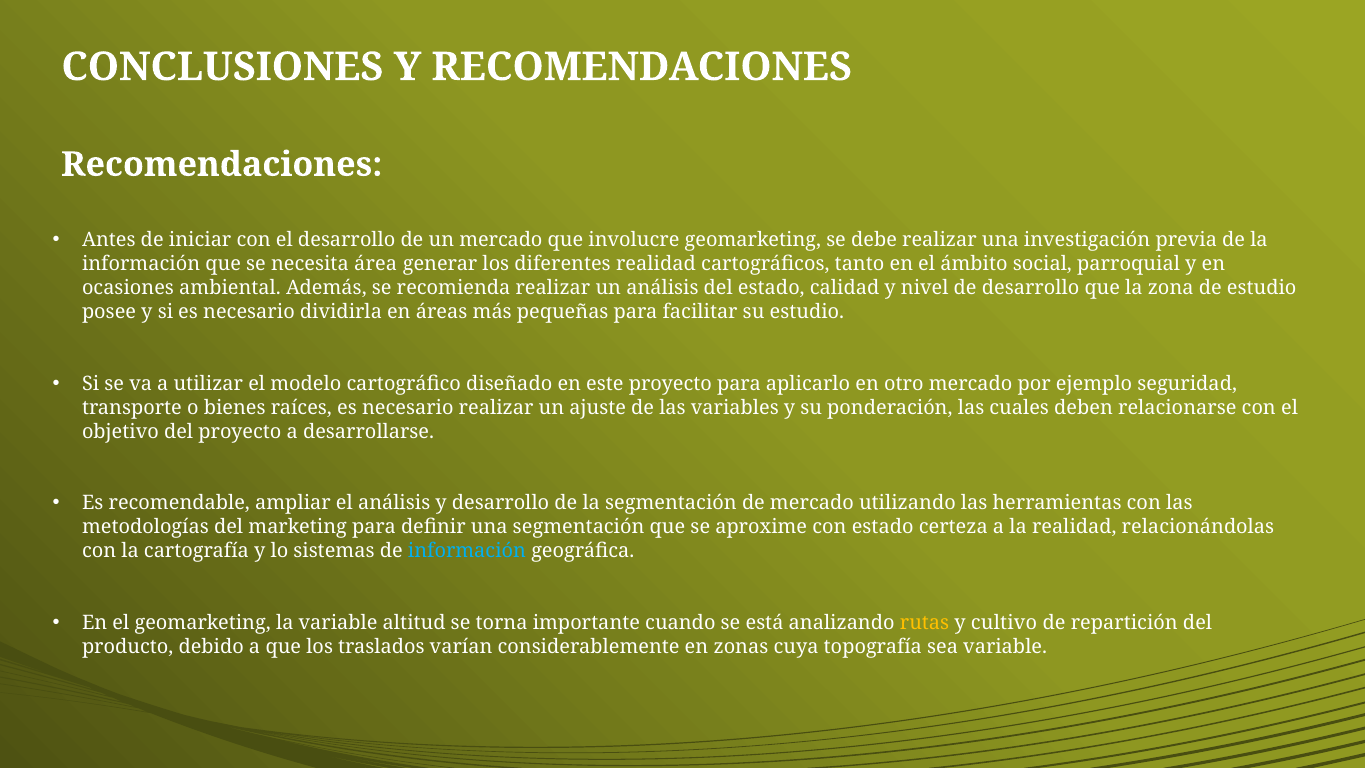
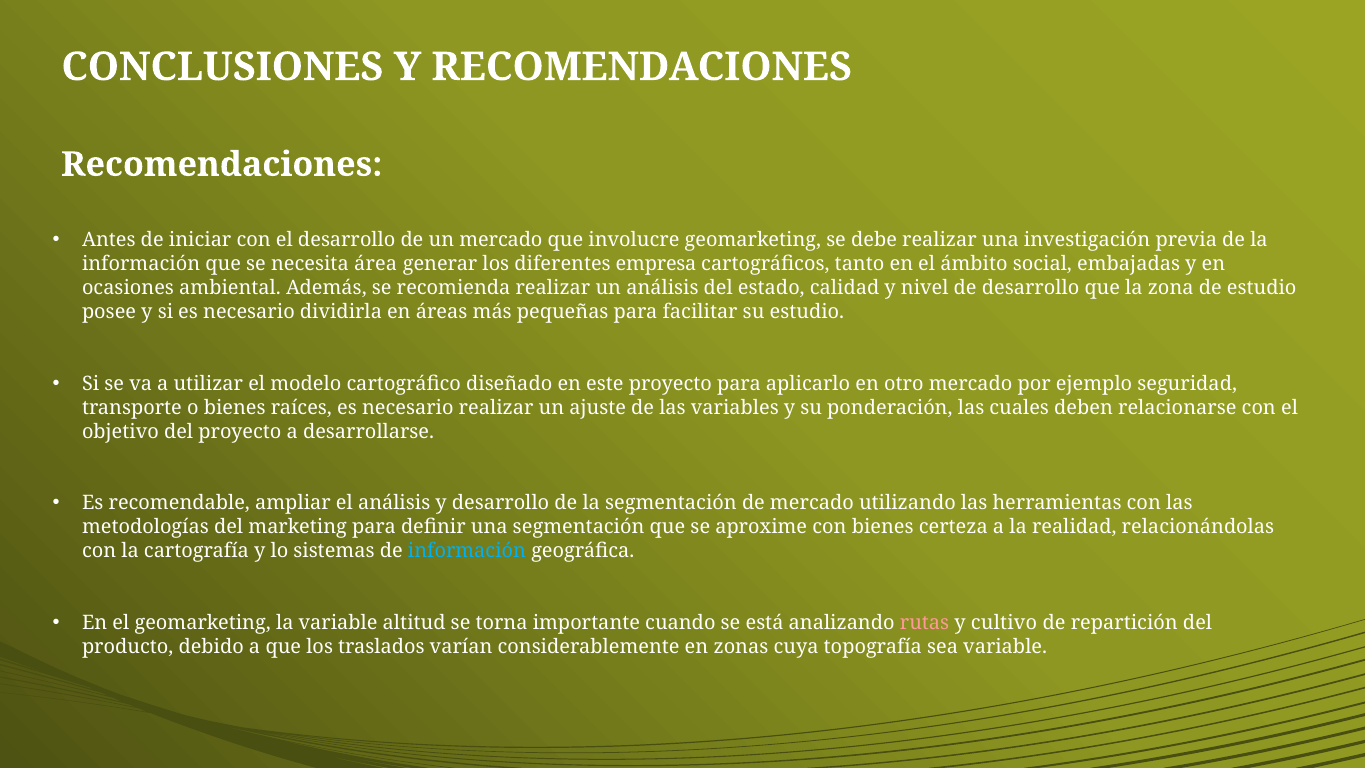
diferentes realidad: realidad -> empresa
parroquial: parroquial -> embajadas
con estado: estado -> bienes
rutas colour: yellow -> pink
